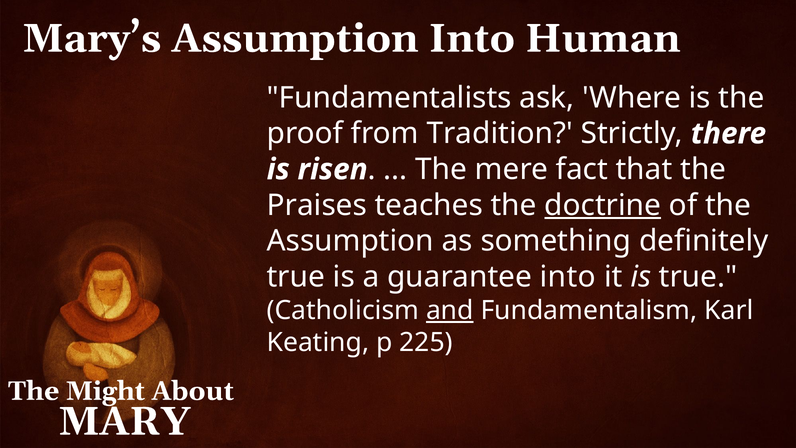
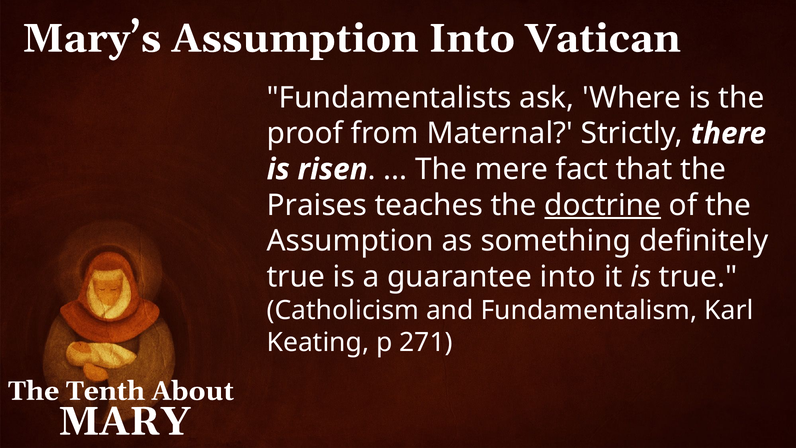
Human: Human -> Vatican
Tradition: Tradition -> Maternal
and underline: present -> none
225: 225 -> 271
Might: Might -> Tenth
